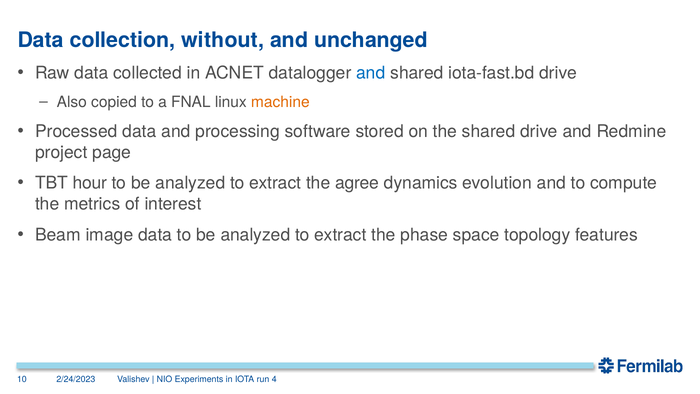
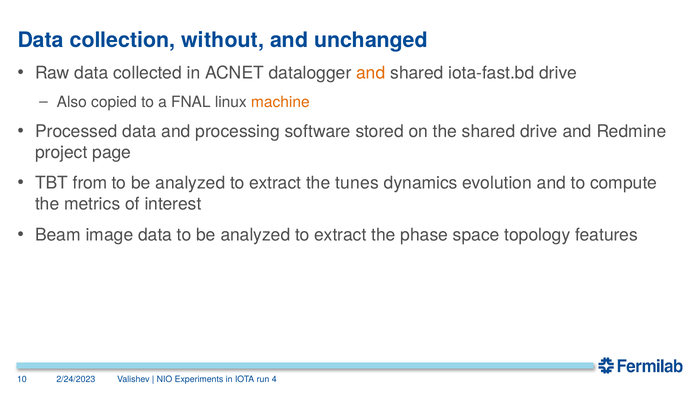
and at (371, 73) colour: blue -> orange
hour: hour -> from
agree: agree -> tunes
